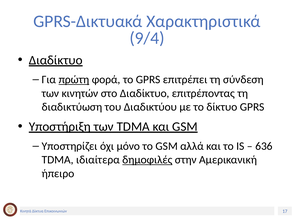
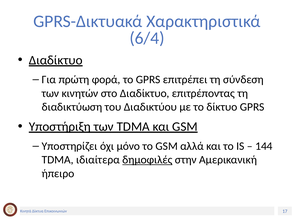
9/4: 9/4 -> 6/4
πρώτη underline: present -> none
636: 636 -> 144
